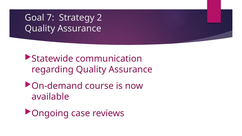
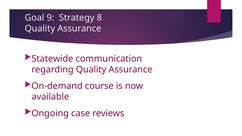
7: 7 -> 9
2: 2 -> 8
